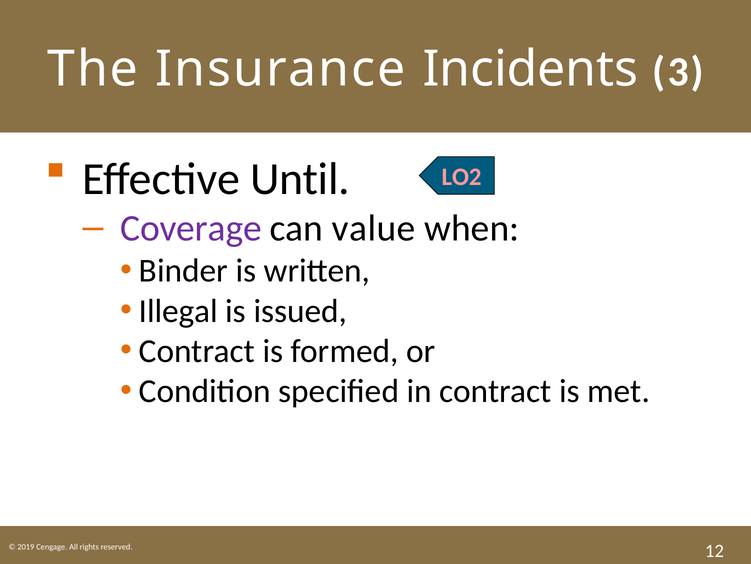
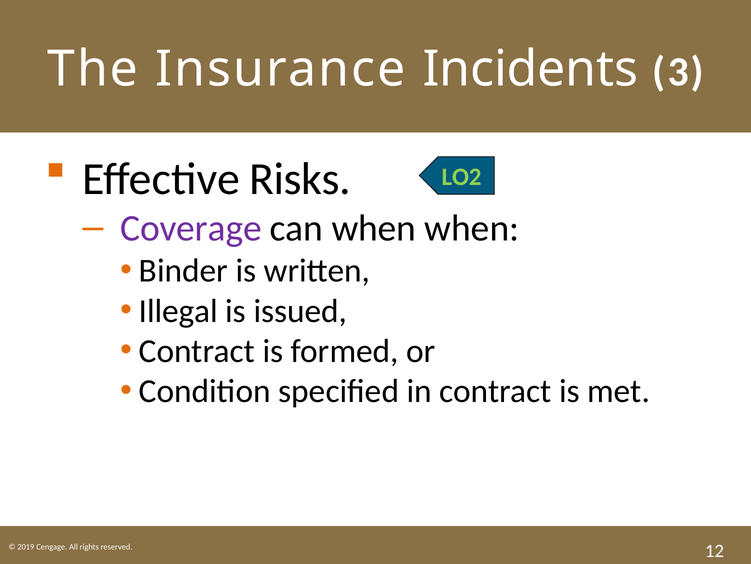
Until: Until -> Risks
LO2 colour: pink -> light green
can value: value -> when
